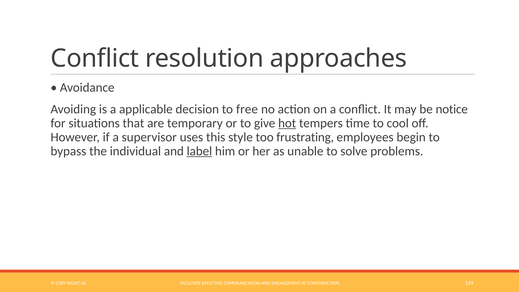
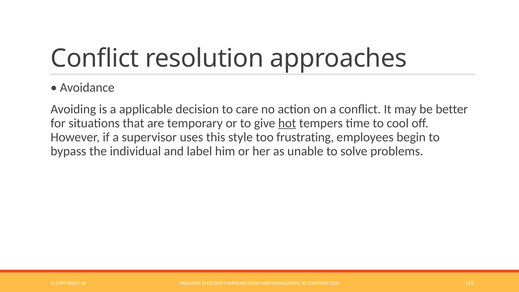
free: free -> care
notice: notice -> better
label underline: present -> none
